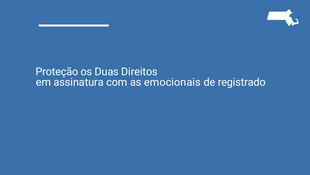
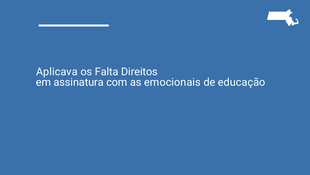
Proteção: Proteção -> Aplicava
Duas: Duas -> Falta
registrado: registrado -> educação
